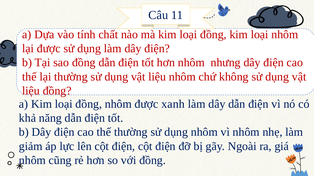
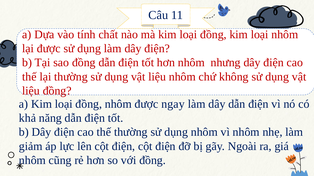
xanh: xanh -> ngay
